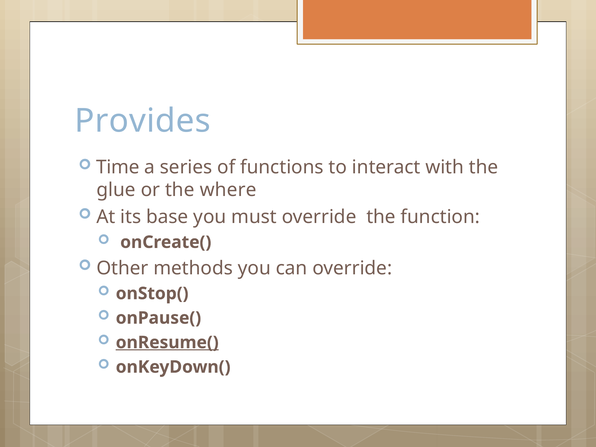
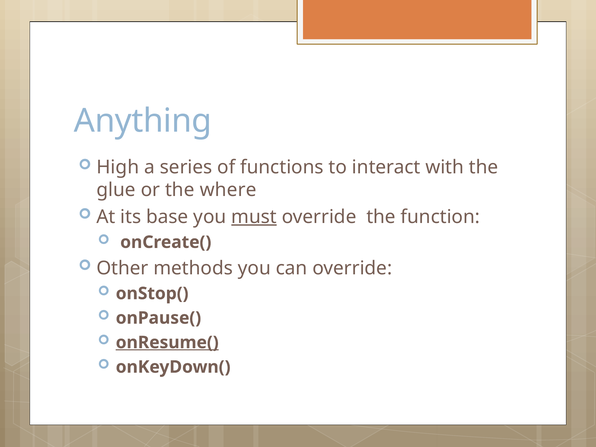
Provides: Provides -> Anything
Time: Time -> High
must underline: none -> present
